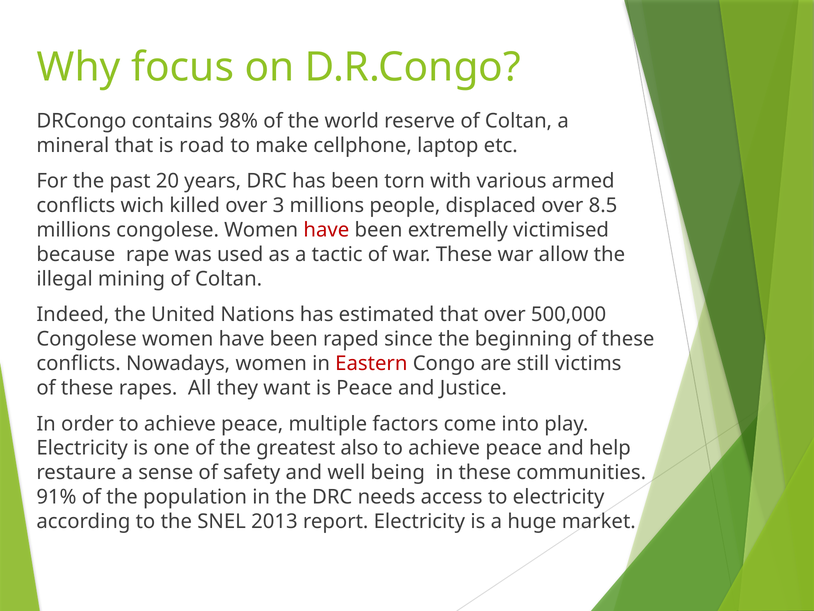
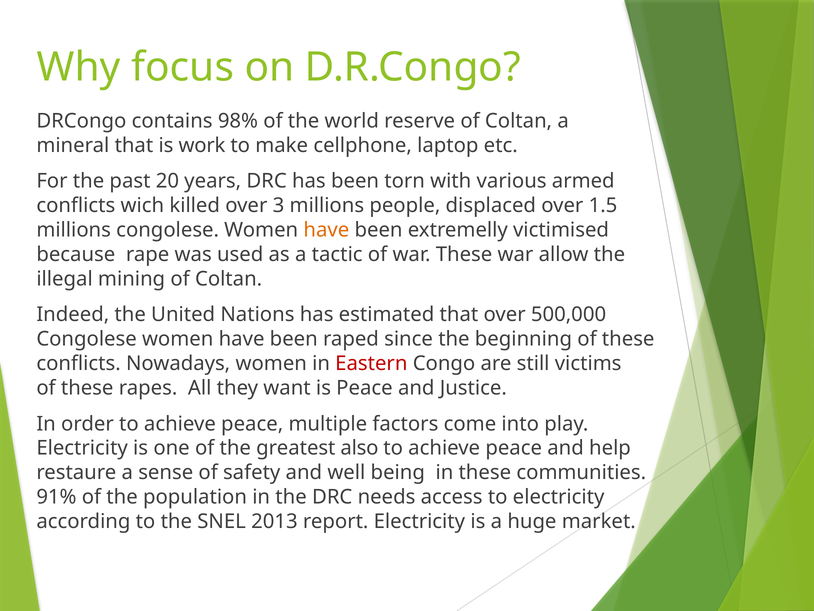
road: road -> work
8.5: 8.5 -> 1.5
have at (326, 230) colour: red -> orange
